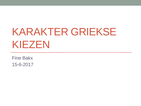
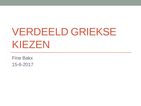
KARAKTER: KARAKTER -> VERDEELD
